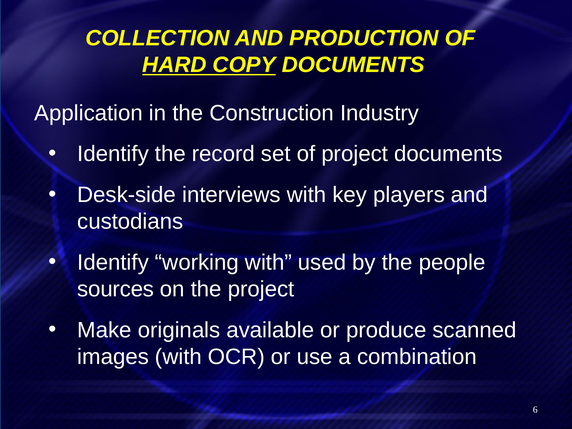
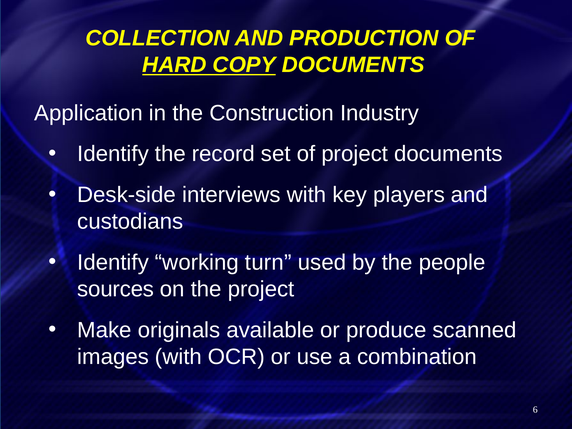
working with: with -> turn
